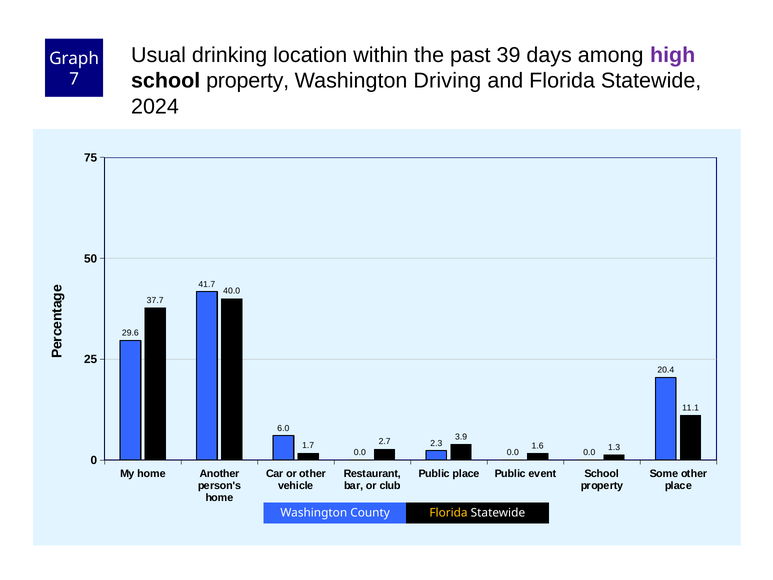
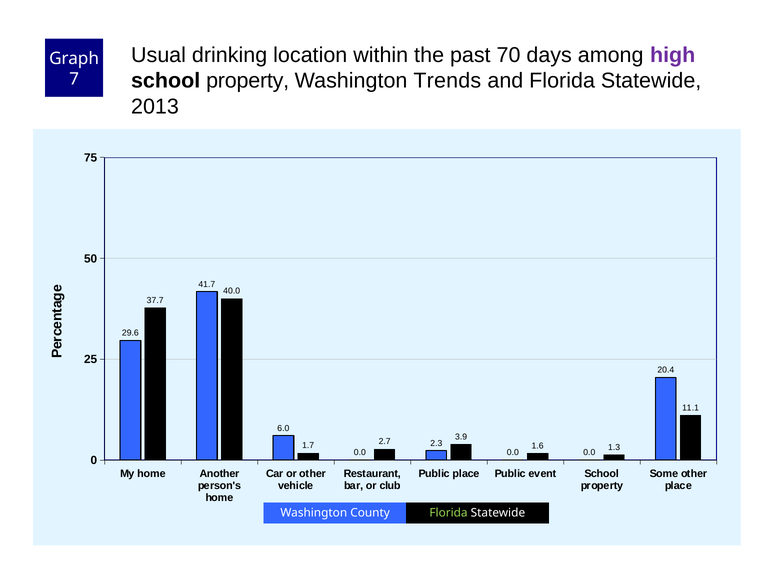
39: 39 -> 70
Driving: Driving -> Trends
2024: 2024 -> 2013
Florida at (449, 513) colour: yellow -> light green
